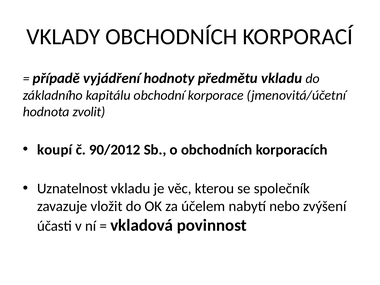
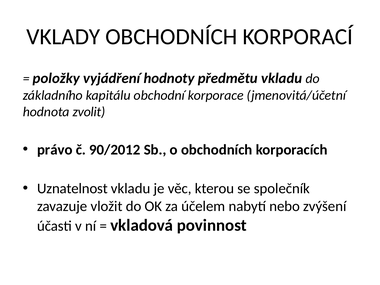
případě: případě -> položky
koupí: koupí -> právo
